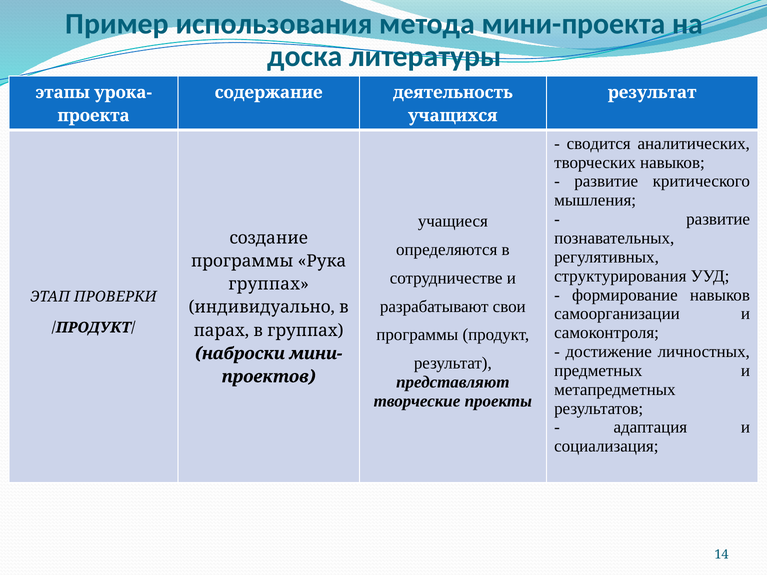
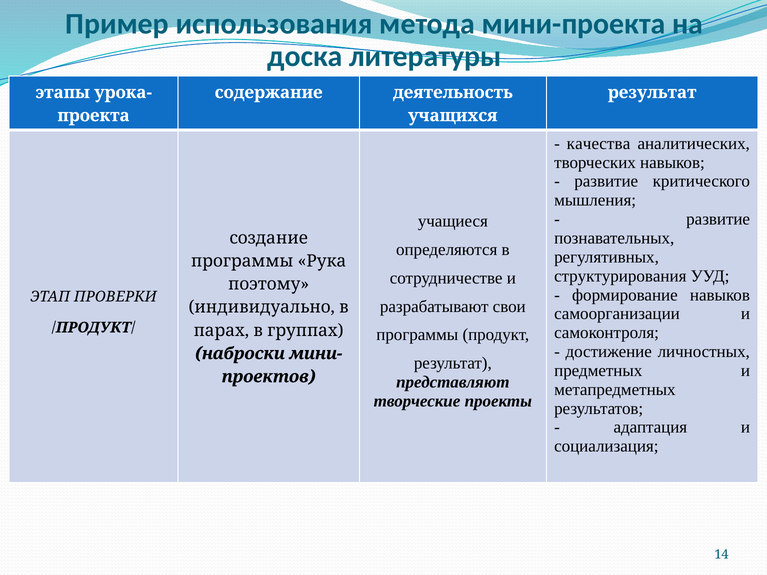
сводится: сводится -> качества
группах at (269, 284): группах -> поэтому
